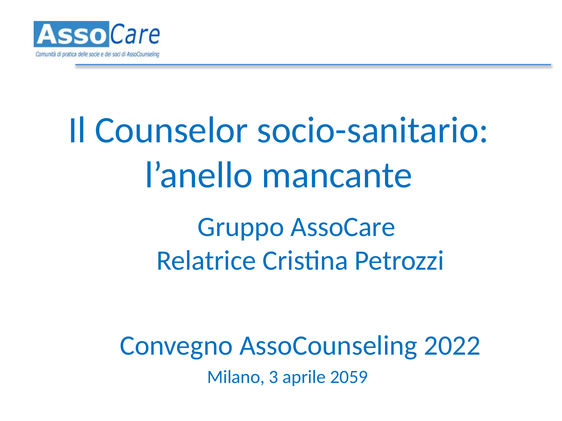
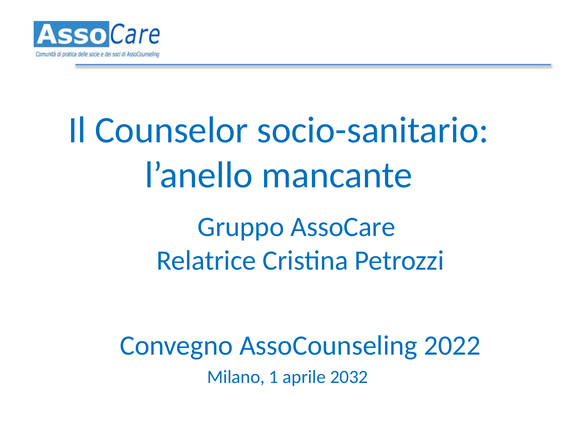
3: 3 -> 1
2059: 2059 -> 2032
